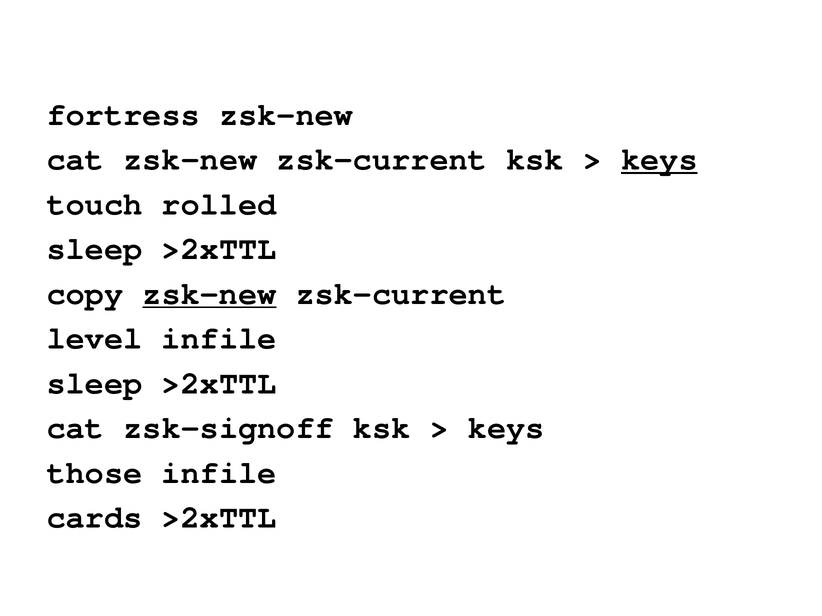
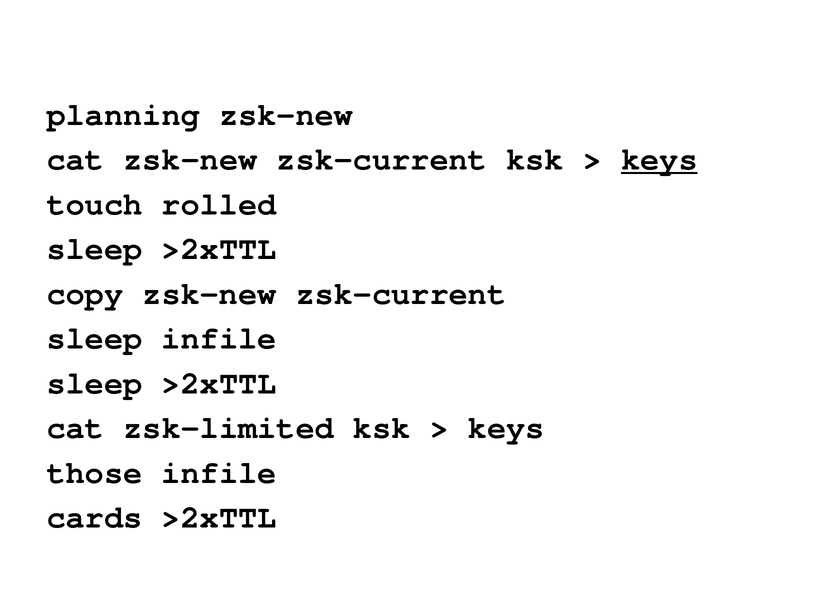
fortress: fortress -> planning
zsk-new at (209, 294) underline: present -> none
level at (95, 339): level -> sleep
zsk-signoff: zsk-signoff -> zsk-limited
